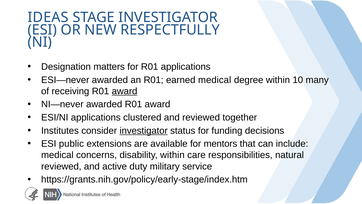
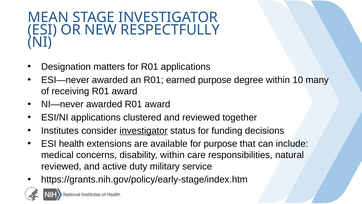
IDEAS: IDEAS -> MEAN
earned medical: medical -> purpose
award at (125, 91) underline: present -> none
public: public -> health
for mentors: mentors -> purpose
